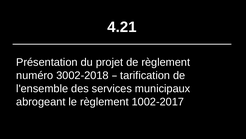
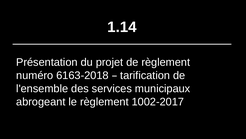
4.21: 4.21 -> 1.14
3002-2018: 3002-2018 -> 6163-2018
